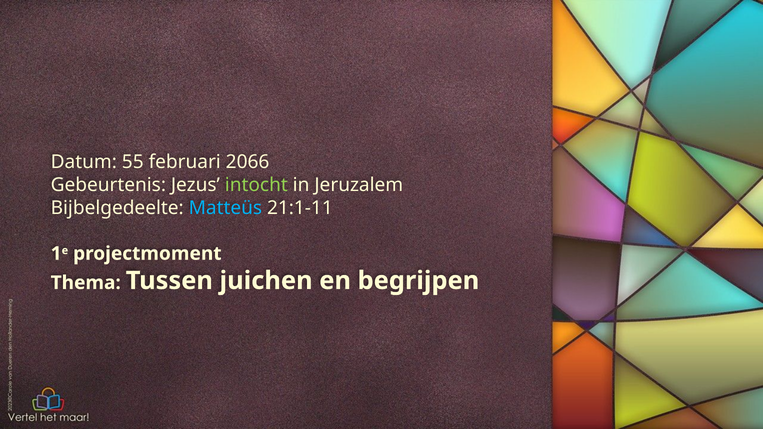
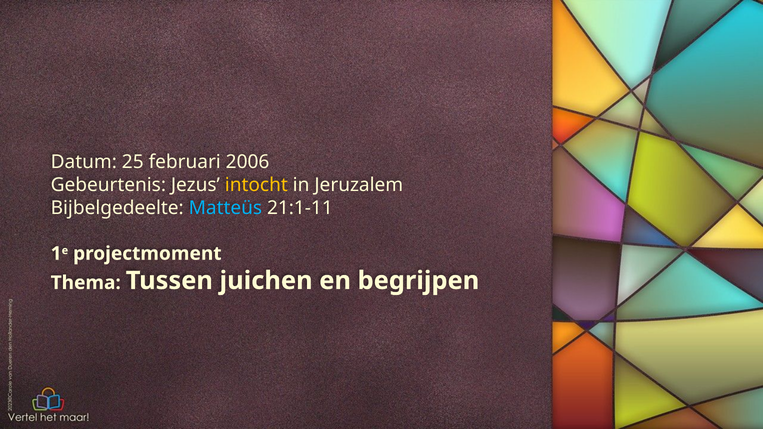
55: 55 -> 25
2066: 2066 -> 2006
intocht colour: light green -> yellow
